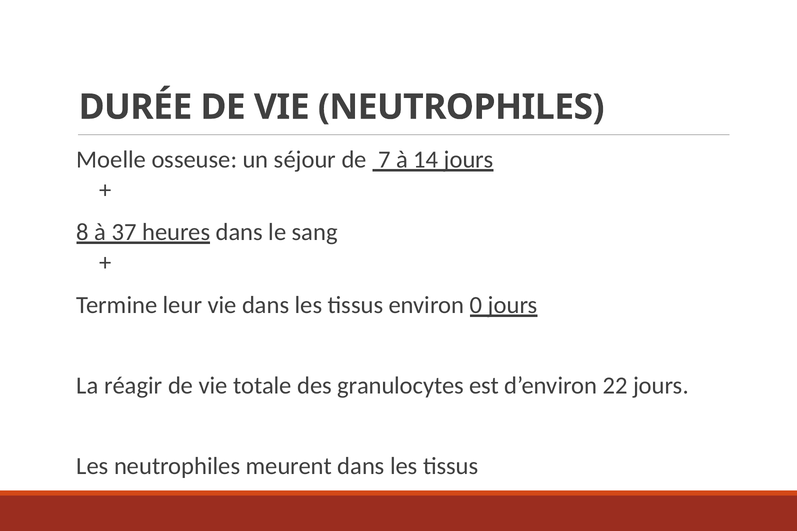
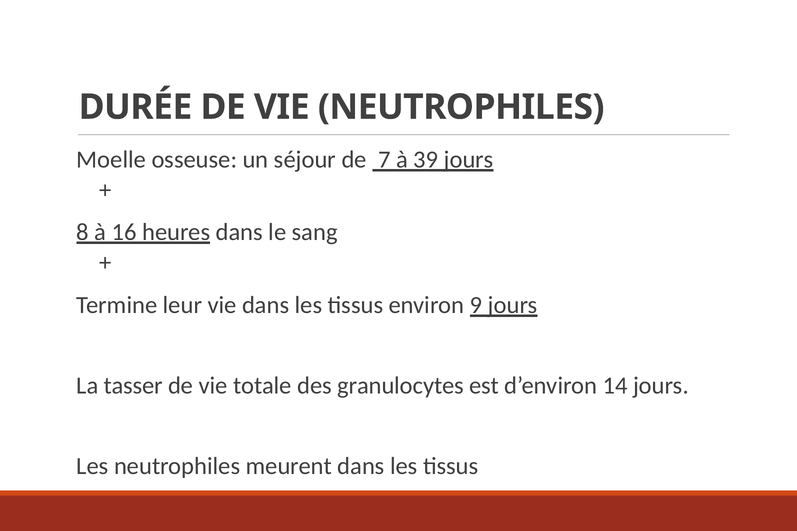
14: 14 -> 39
37: 37 -> 16
0: 0 -> 9
réagir: réagir -> tasser
22: 22 -> 14
